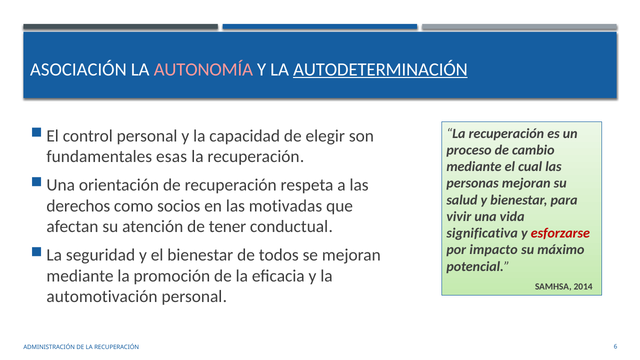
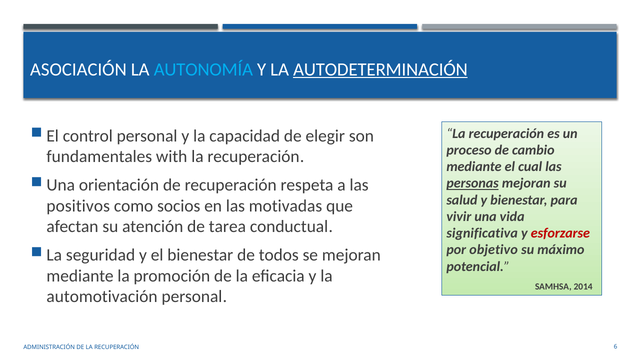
AUTONOMÍA colour: pink -> light blue
esas: esas -> with
personas underline: none -> present
derechos: derechos -> positivos
tener: tener -> tarea
impacto: impacto -> objetivo
